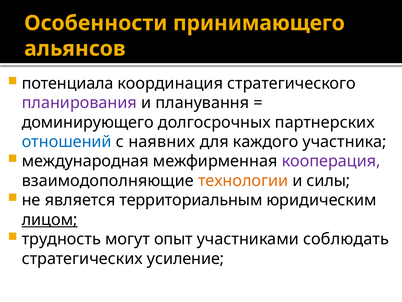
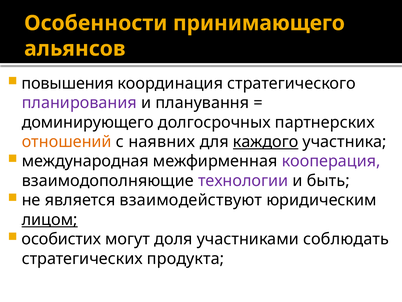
потенциала: потенциала -> повышения
отношений colour: blue -> orange
каждого underline: none -> present
технологии colour: orange -> purple
силы: силы -> быть
территориальным: территориальным -> взаимодействуют
трудность: трудность -> особистих
опыт: опыт -> доля
усиление: усиление -> продукта
